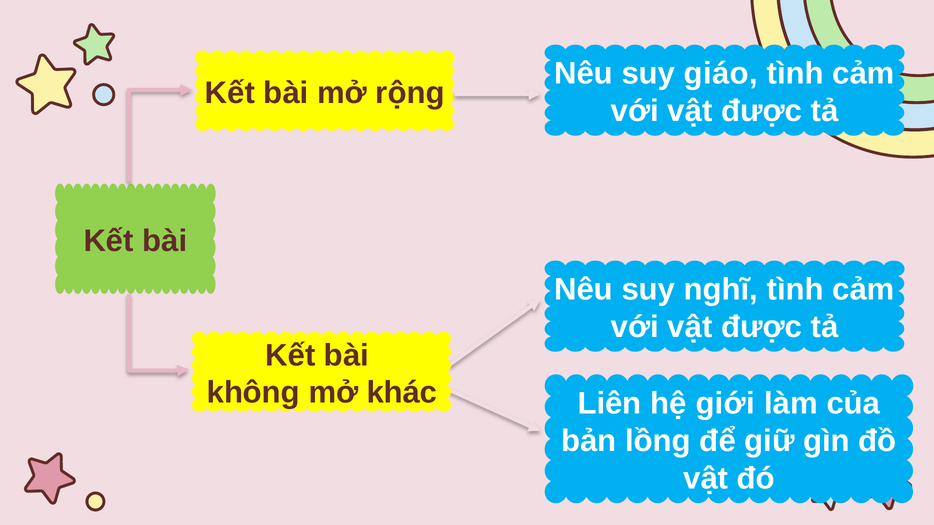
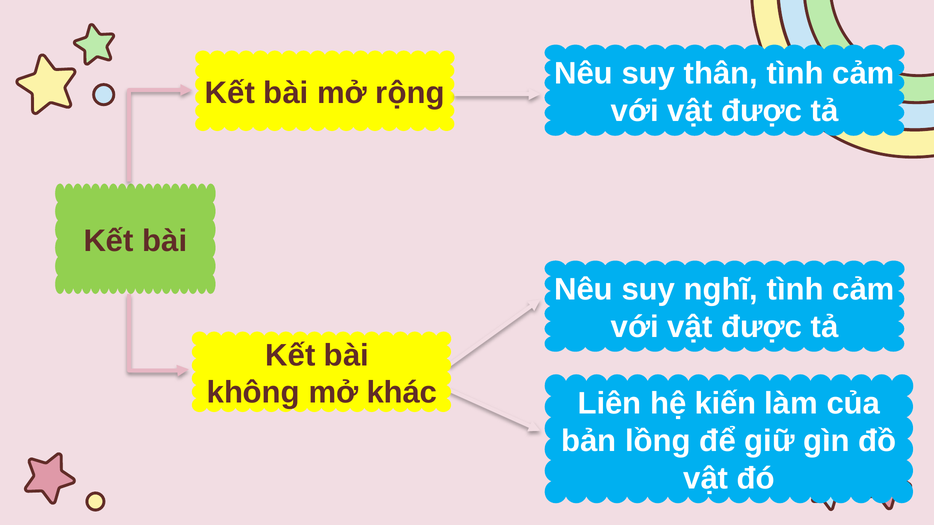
giáo: giáo -> thân
giới: giới -> kiến
